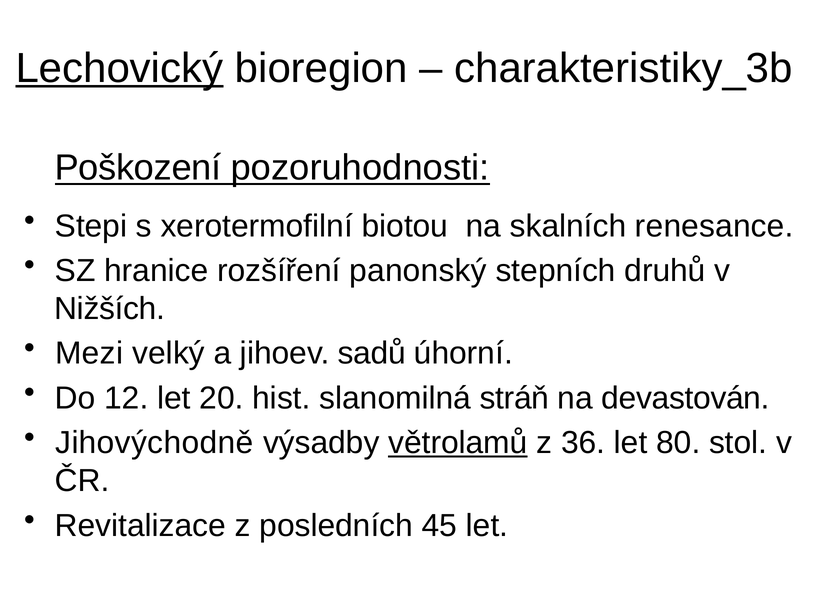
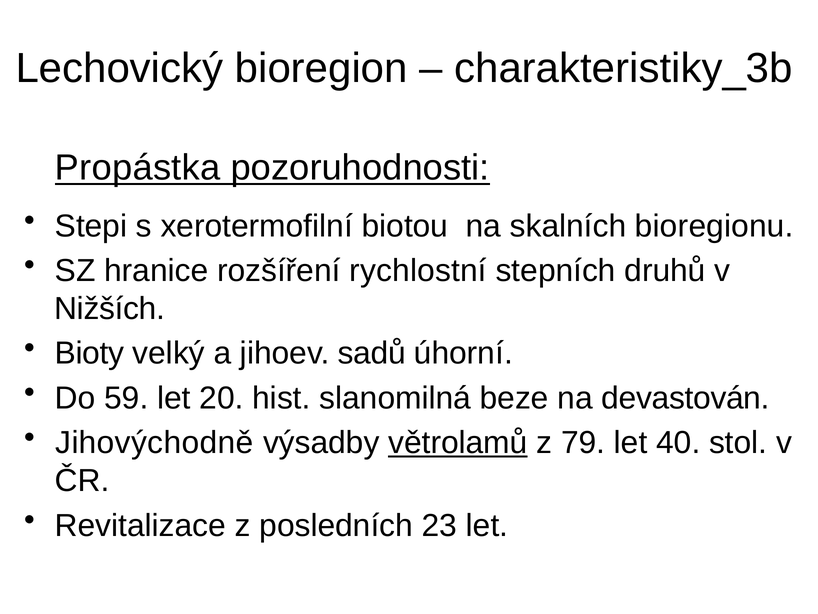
Lechovický underline: present -> none
Poškození: Poškození -> Propástka
renesance: renesance -> bioregionu
panonský: panonský -> rychlostní
Mezi: Mezi -> Bioty
12: 12 -> 59
stráň: stráň -> beze
36: 36 -> 79
80: 80 -> 40
45: 45 -> 23
